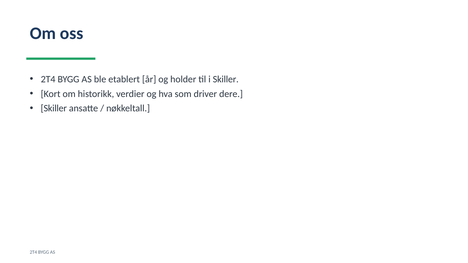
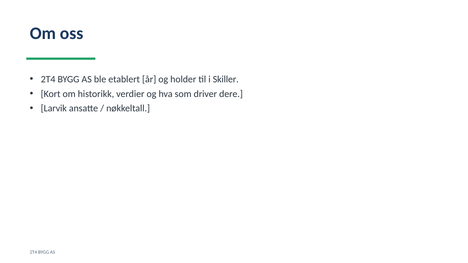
Skiller at (54, 109): Skiller -> Larvik
